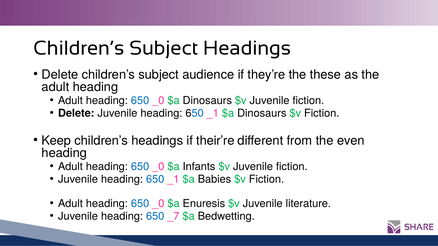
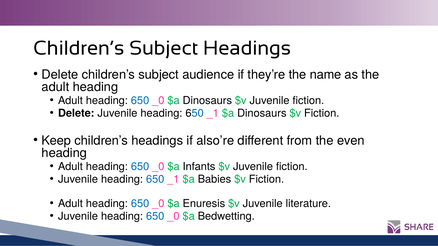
these: these -> name
their’re: their’re -> also’re
Juvenile heading 650 _7: _7 -> _0
